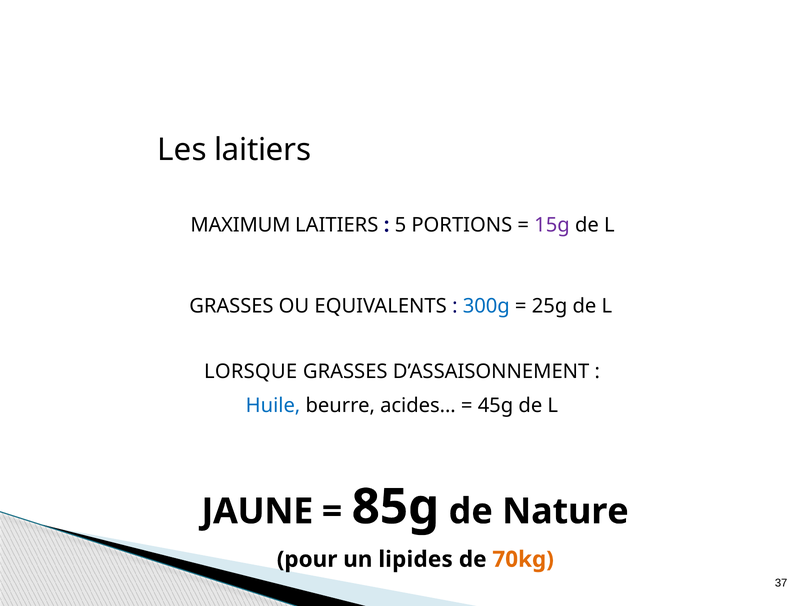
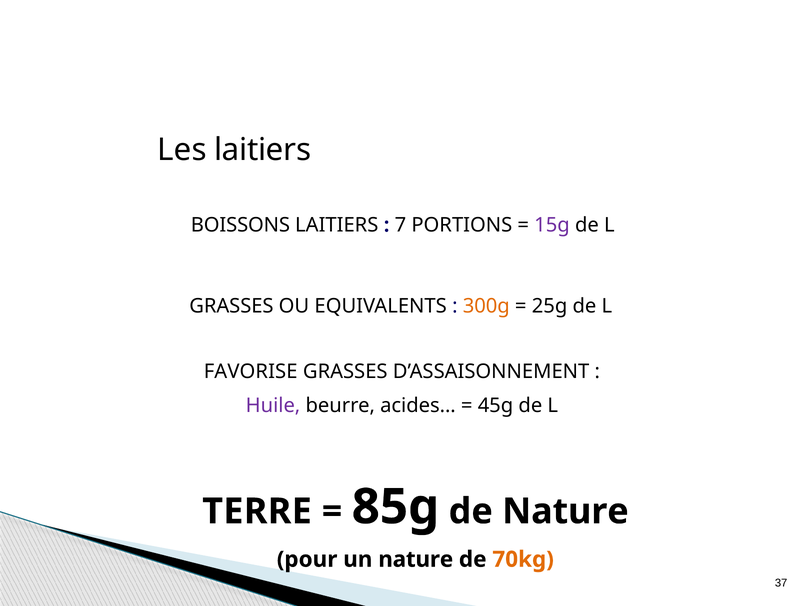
MAXIMUM: MAXIMUM -> BOISSONS
5: 5 -> 7
300g colour: blue -> orange
LORSQUE: LORSQUE -> FAVORISE
Huile colour: blue -> purple
JAUNE: JAUNE -> TERRE
un lipides: lipides -> nature
